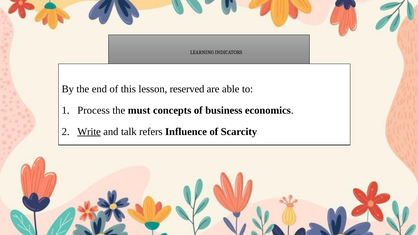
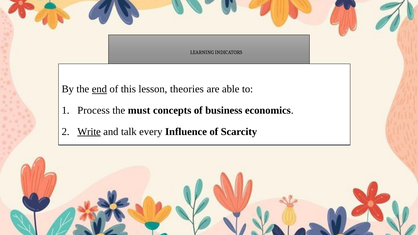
end underline: none -> present
reserved: reserved -> theories
refers: refers -> every
